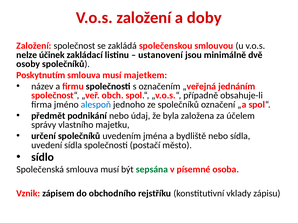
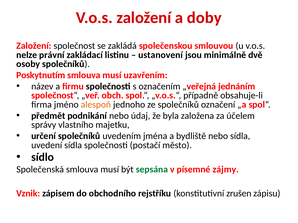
účinek: účinek -> právní
majetkem: majetkem -> uzavřením
alespoň colour: blue -> orange
osoba: osoba -> zájmy
vklady: vklady -> zrušen
